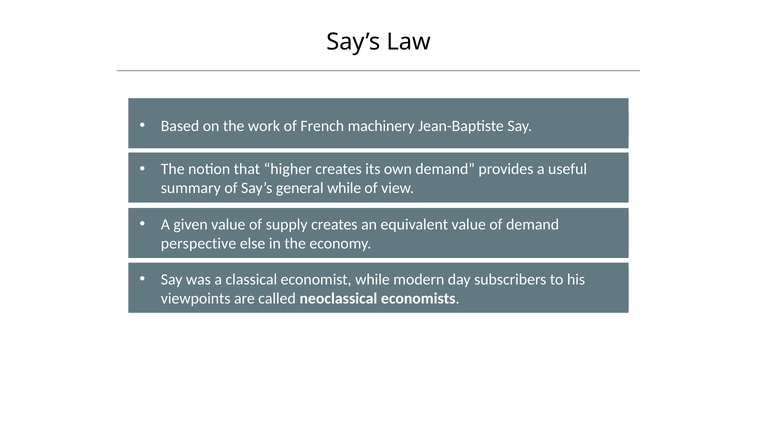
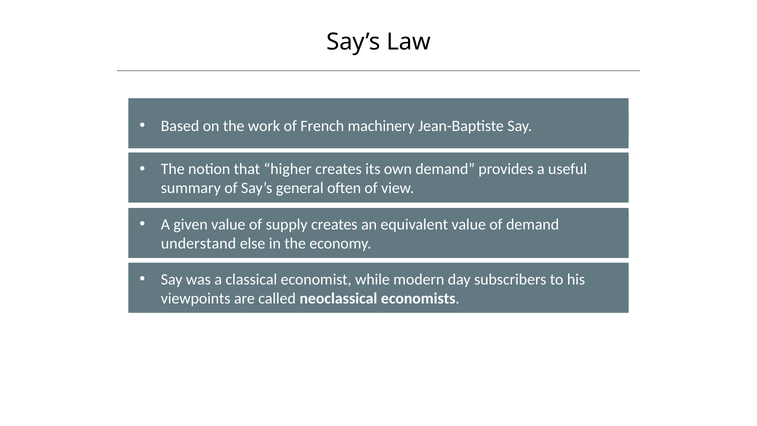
general while: while -> often
perspective: perspective -> understand
